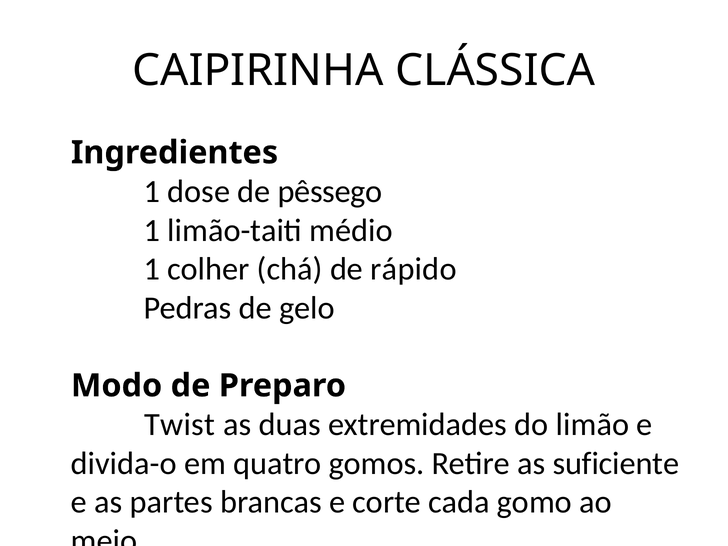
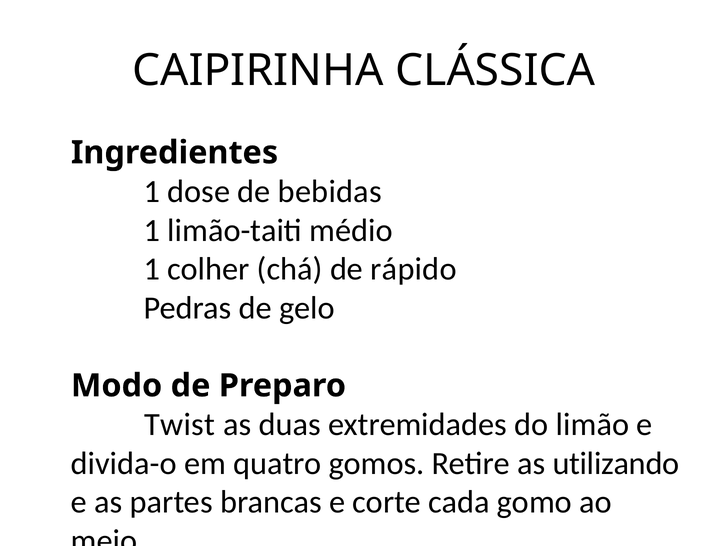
pêssego: pêssego -> bebidas
suficiente: suficiente -> utilizando
